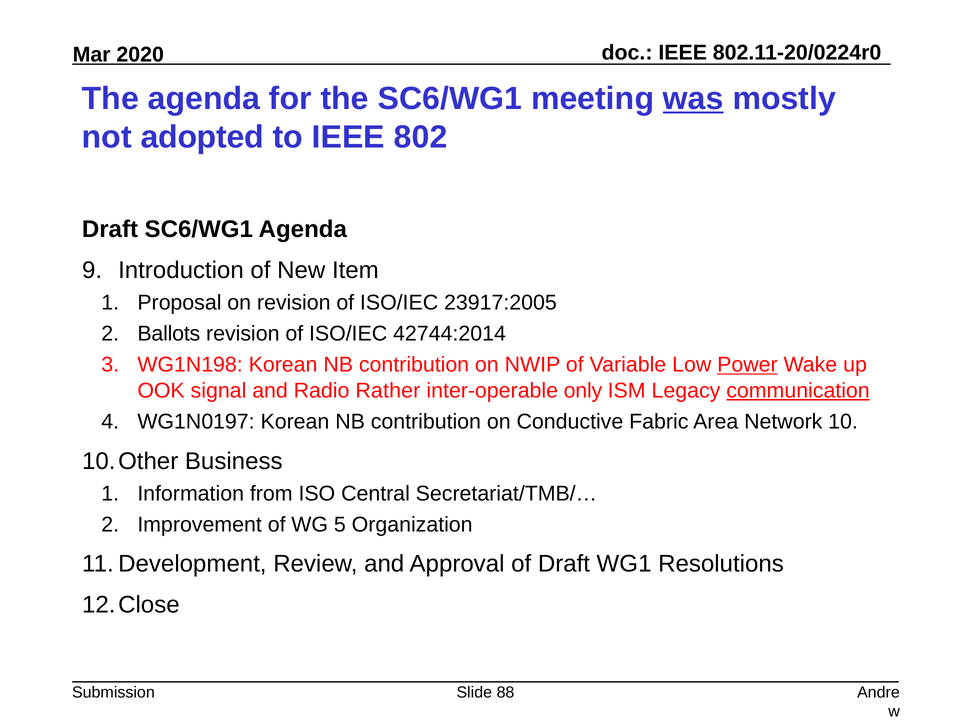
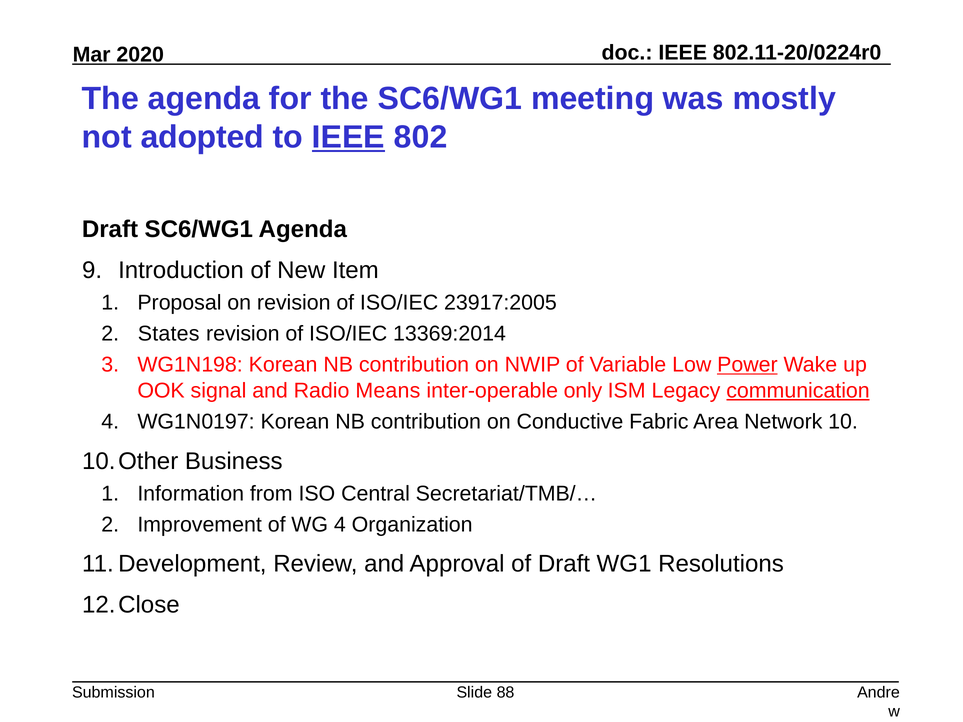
was underline: present -> none
IEEE at (348, 137) underline: none -> present
Ballots: Ballots -> States
42744:2014: 42744:2014 -> 13369:2014
Rather: Rather -> Means
WG 5: 5 -> 4
